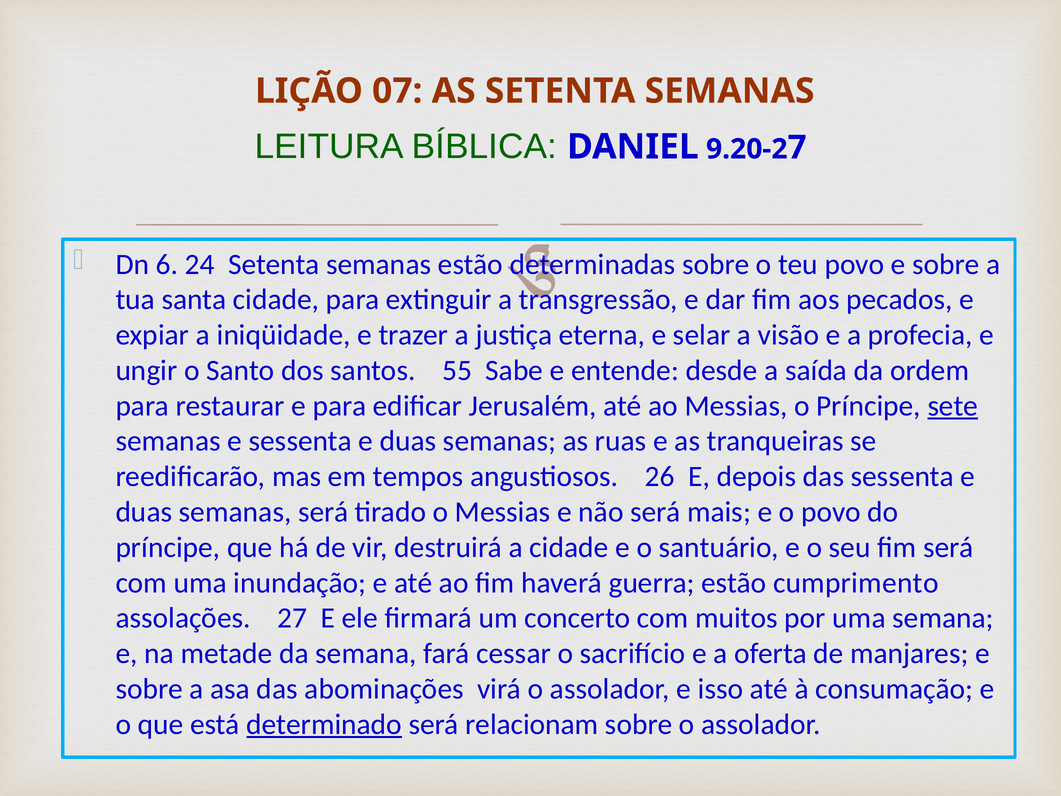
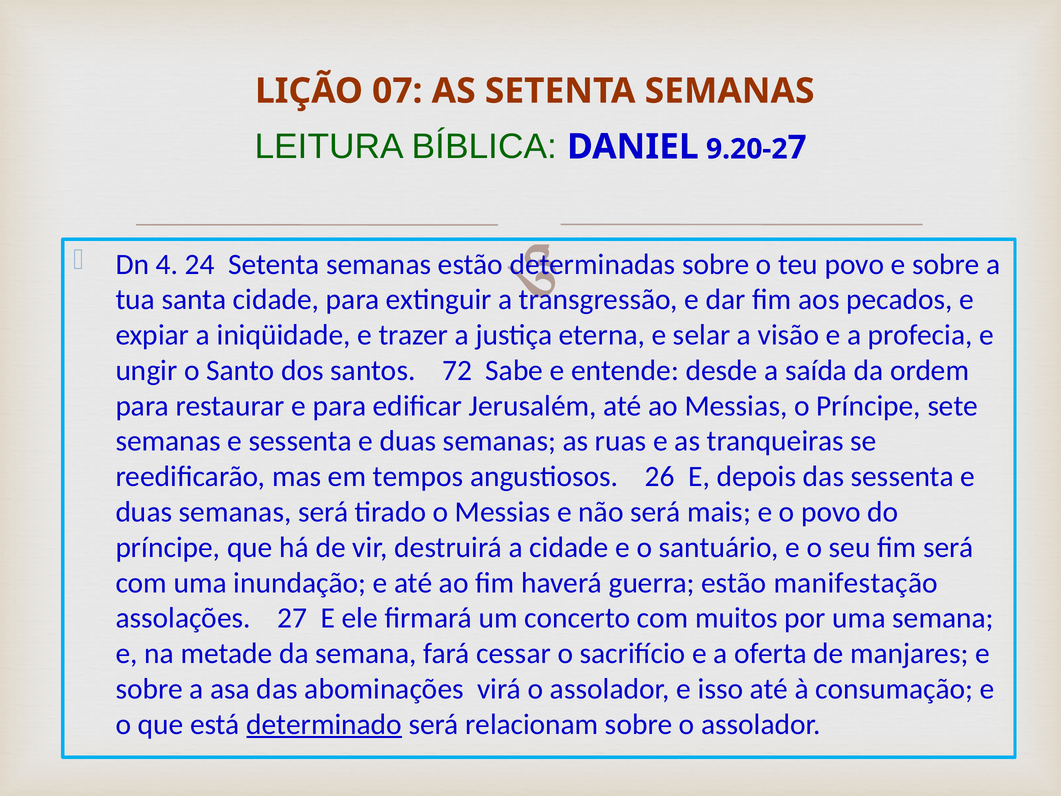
6: 6 -> 4
55: 55 -> 72
sete underline: present -> none
cumprimento: cumprimento -> manifestação
